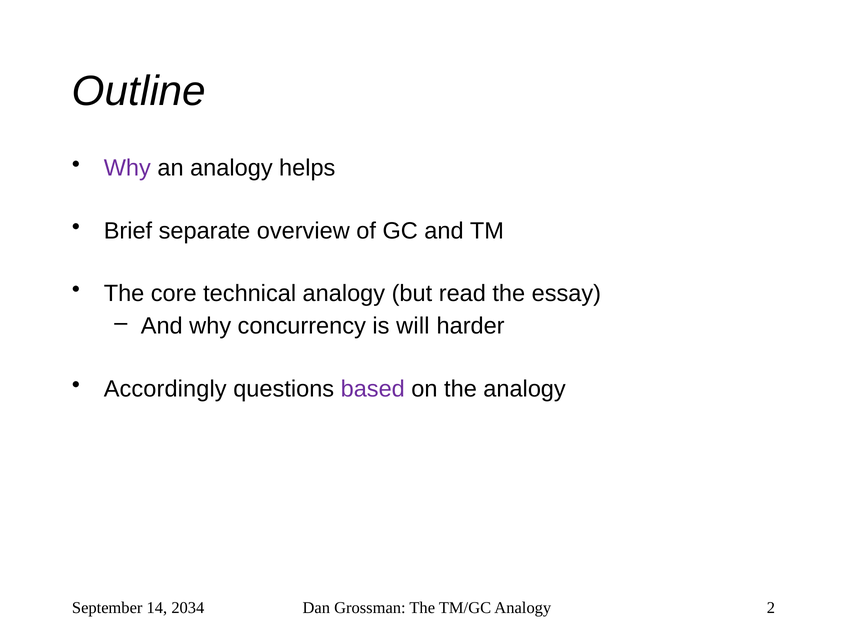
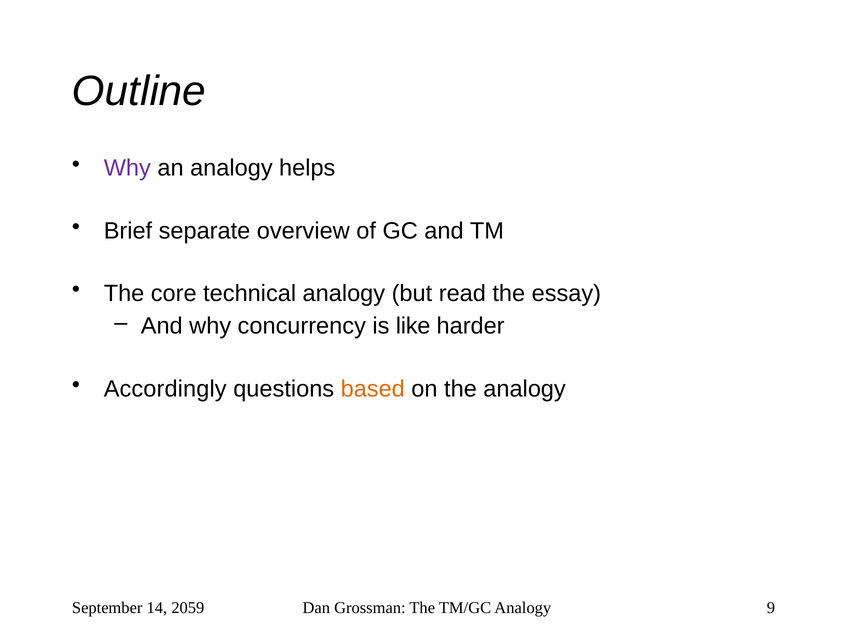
will: will -> like
based colour: purple -> orange
2034: 2034 -> 2059
2: 2 -> 9
